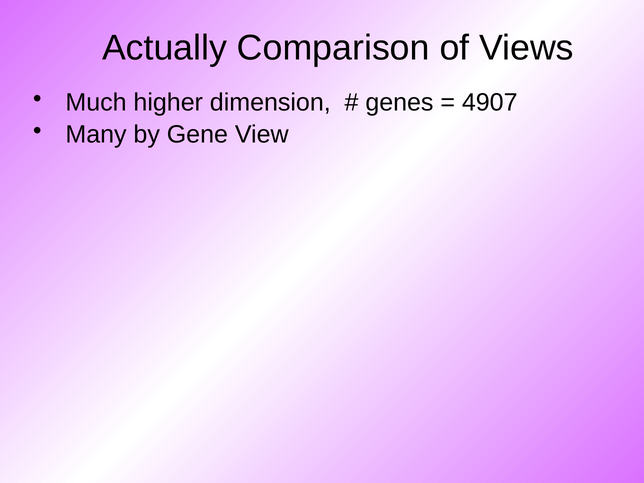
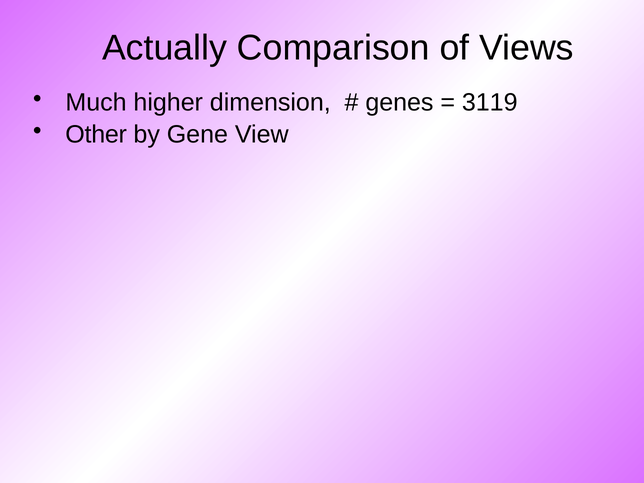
4907: 4907 -> 3119
Many: Many -> Other
